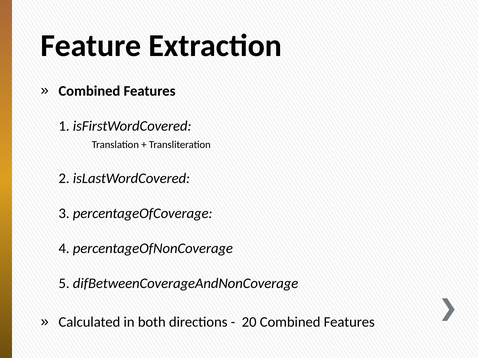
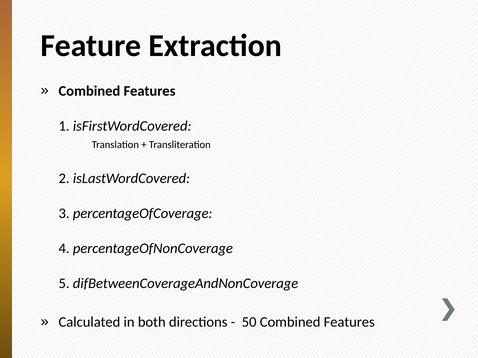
20: 20 -> 50
